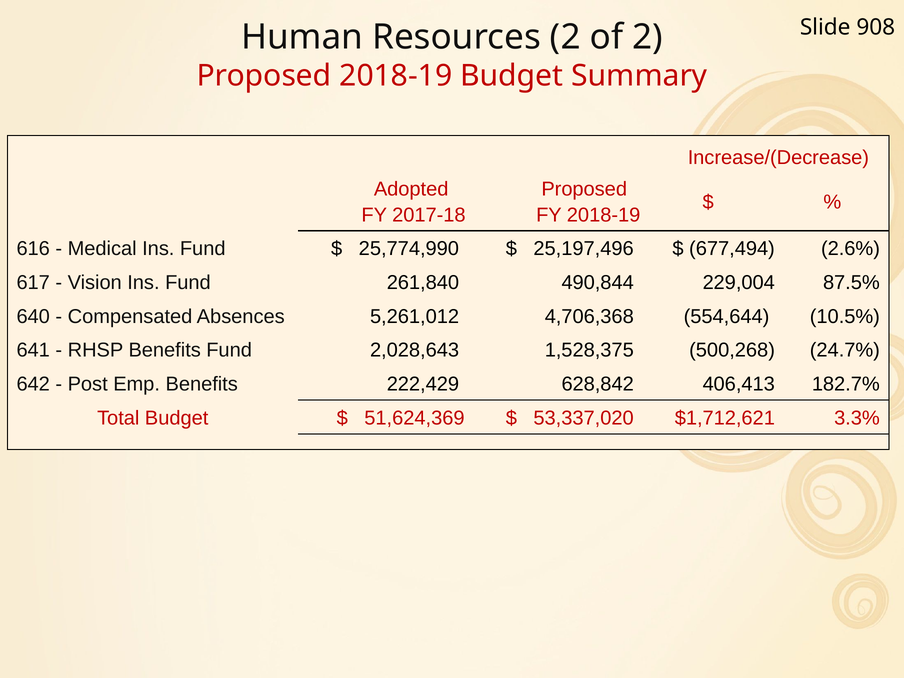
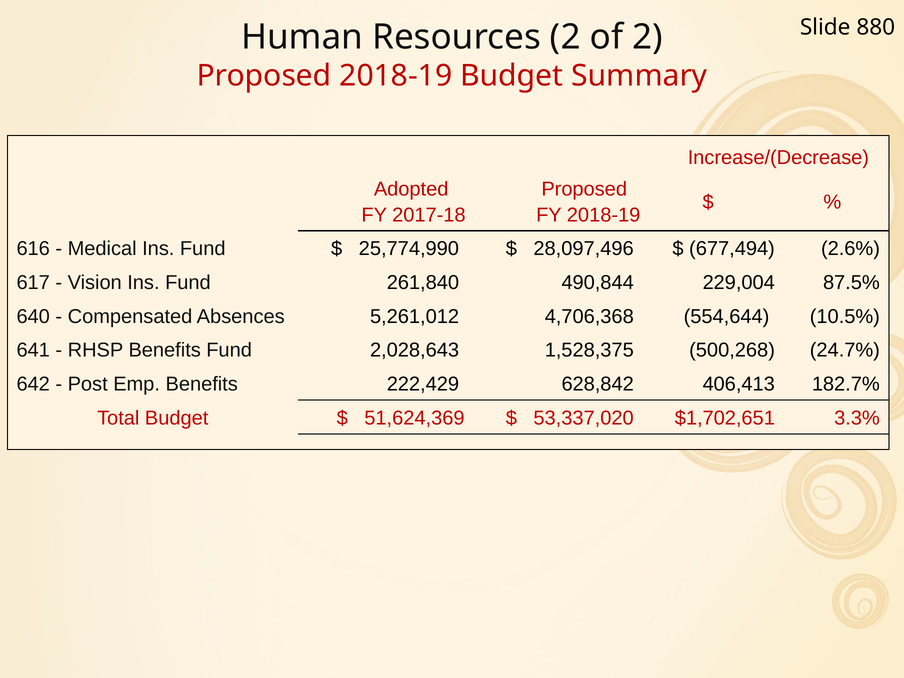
908: 908 -> 880
25,197,496: 25,197,496 -> 28,097,496
$1,712,621: $1,712,621 -> $1,702,651
